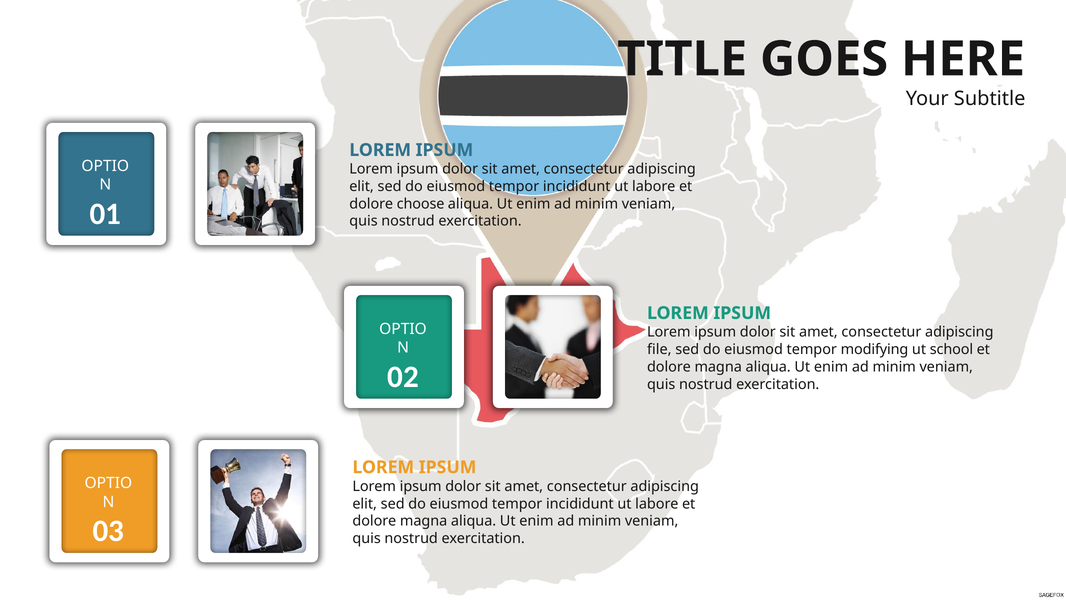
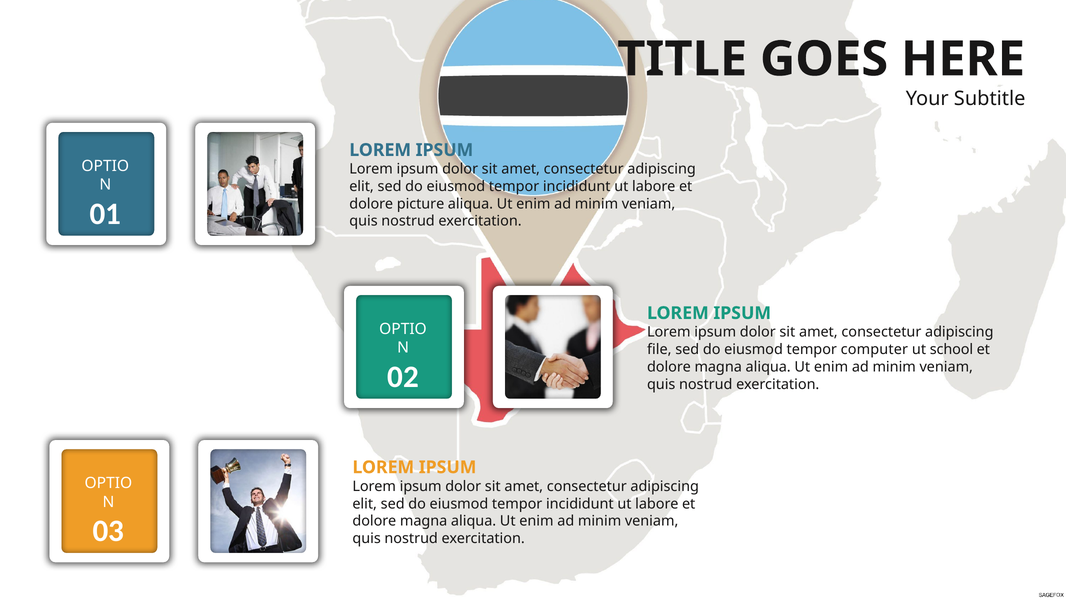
choose: choose -> picture
modifying: modifying -> computer
